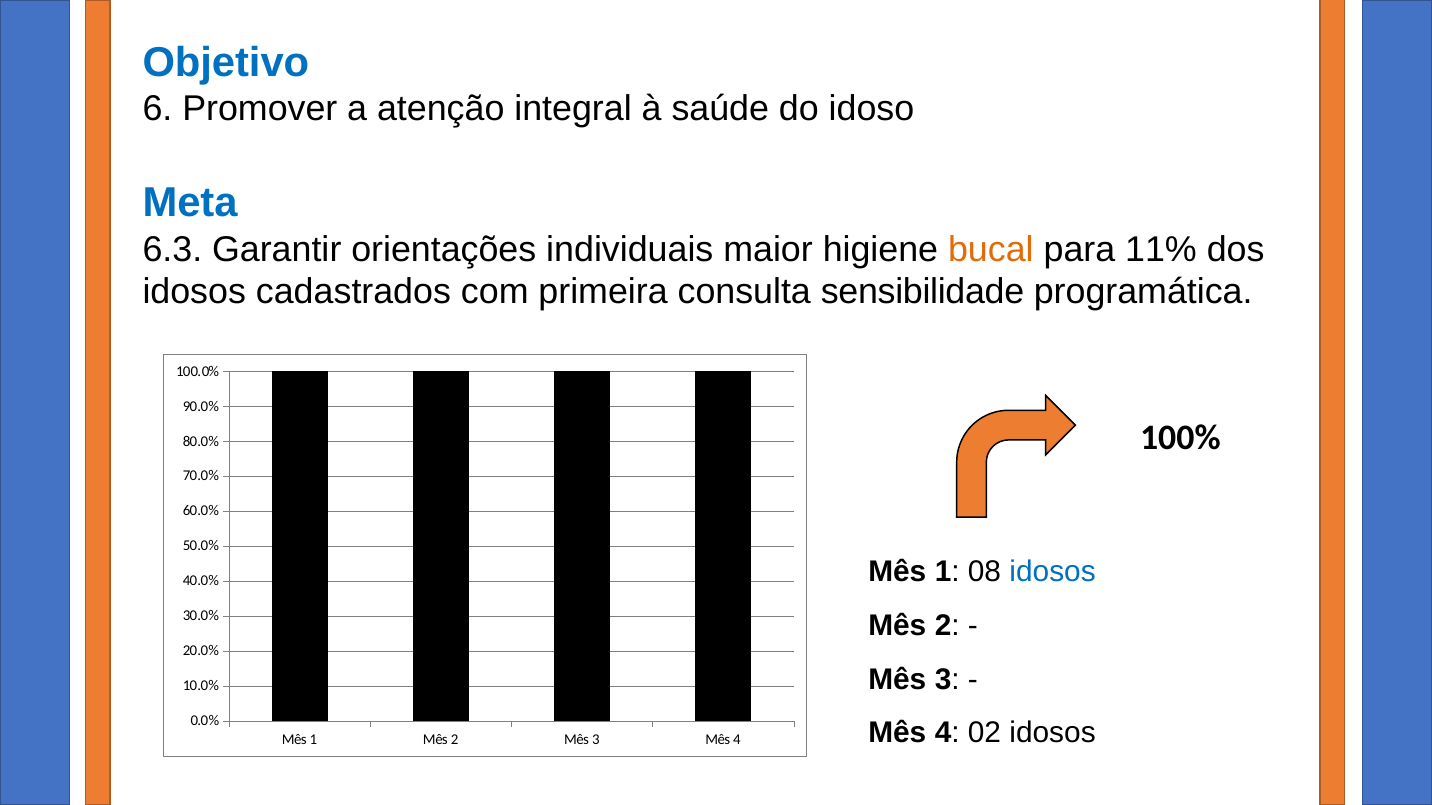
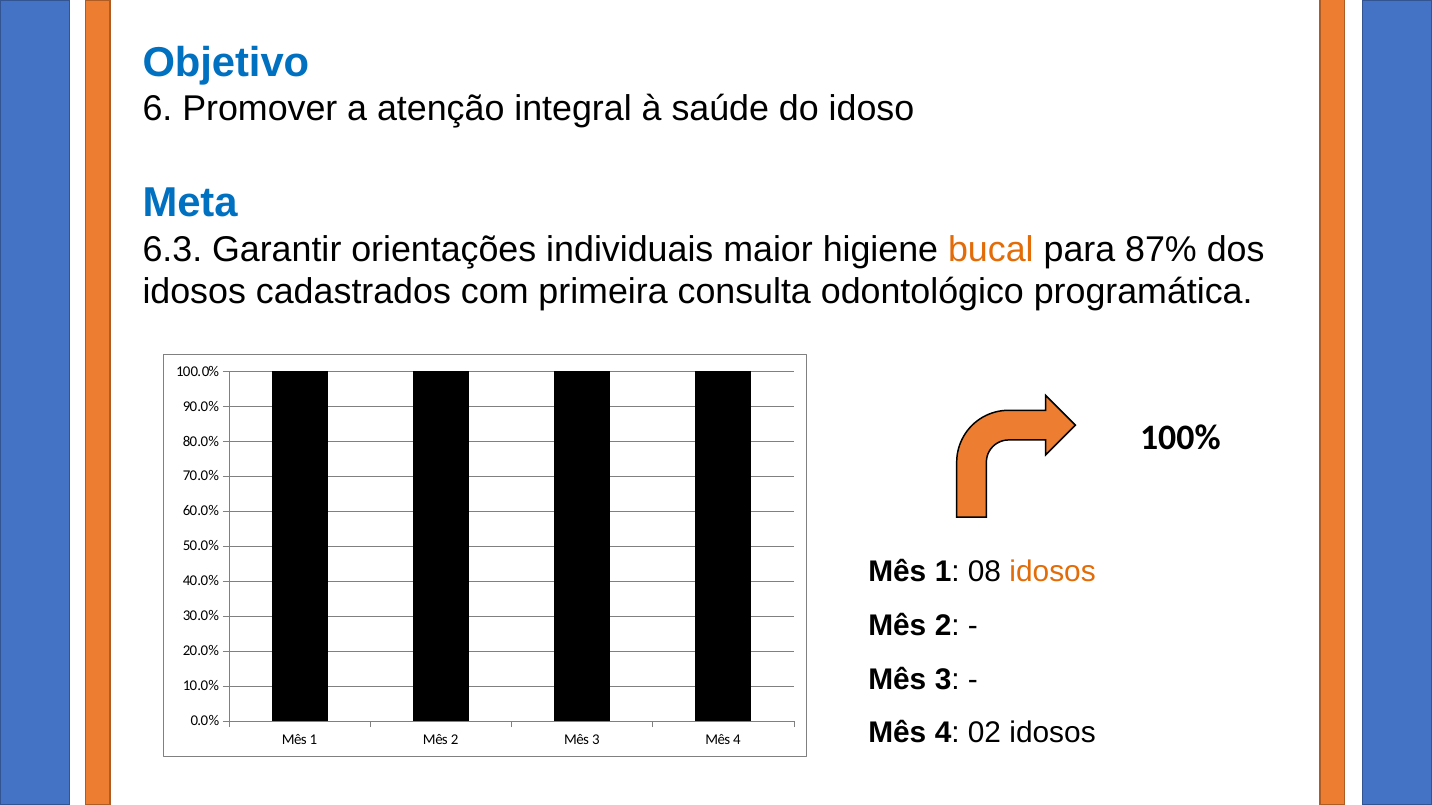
11%: 11% -> 87%
sensibilidade: sensibilidade -> odontológico
idosos at (1053, 572) colour: blue -> orange
